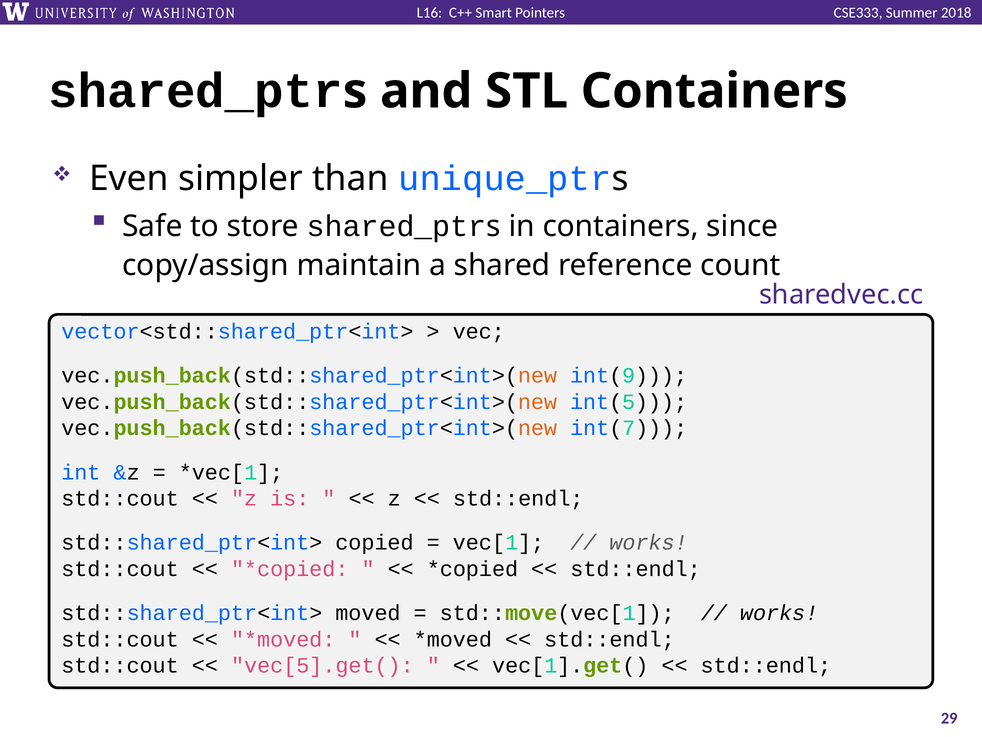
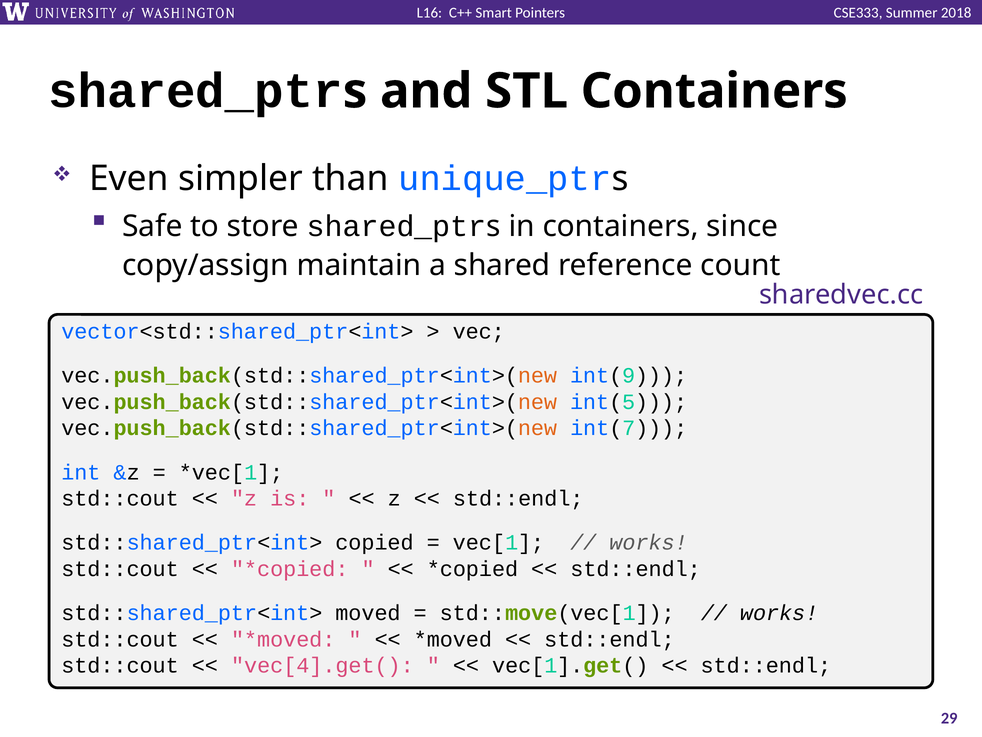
vec[5].get(: vec[5].get( -> vec[4].get(
